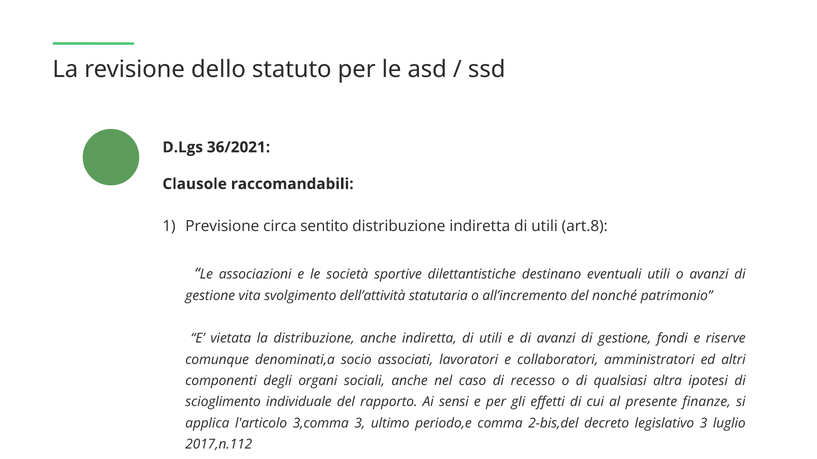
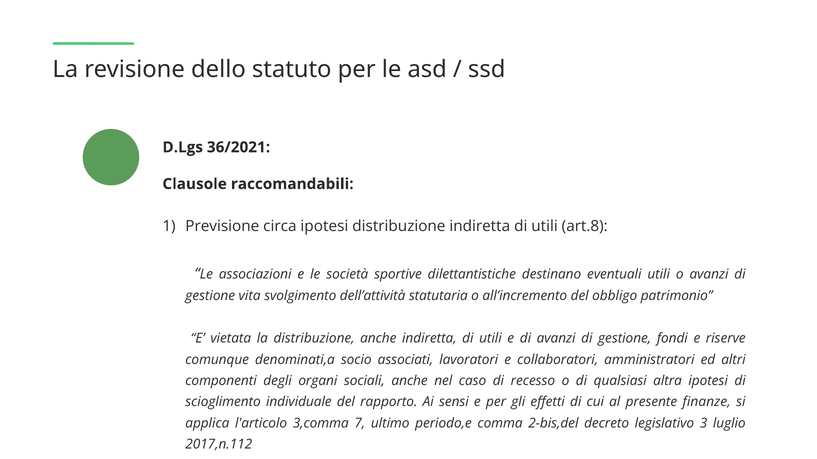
circa sentito: sentito -> ipotesi
nonché: nonché -> obbligo
3,comma 3: 3 -> 7
